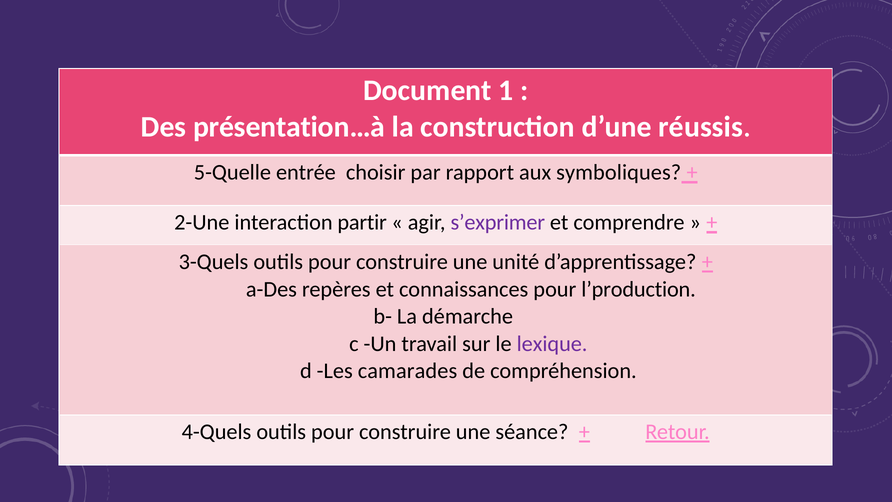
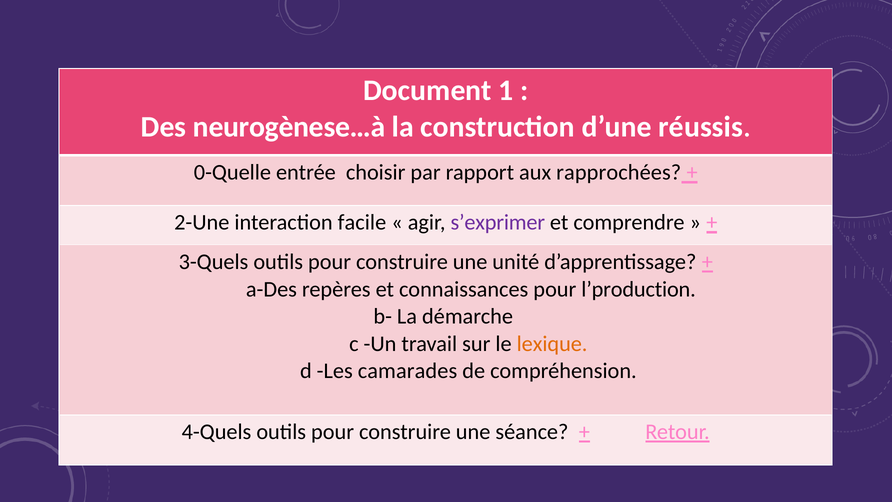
présentation…à: présentation…à -> neurogènese…à
5-Quelle: 5-Quelle -> 0-Quelle
symboliques: symboliques -> rapprochées
partir: partir -> facile
lexique colour: purple -> orange
